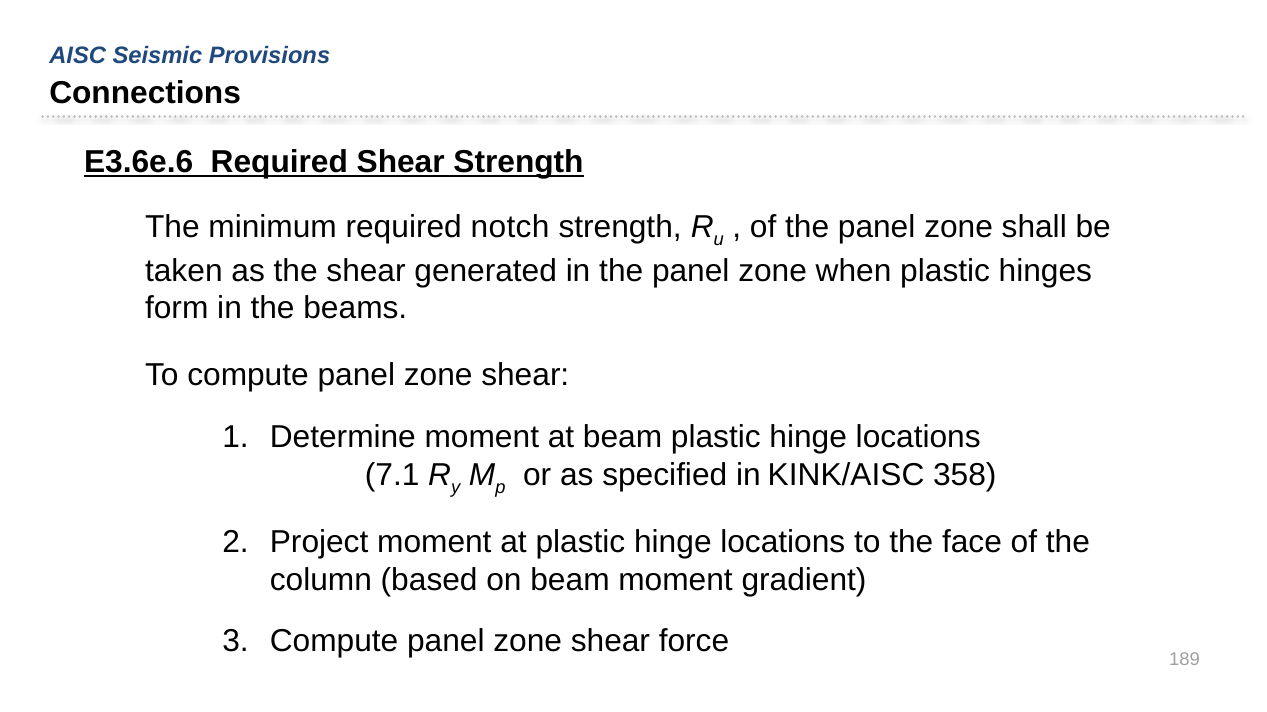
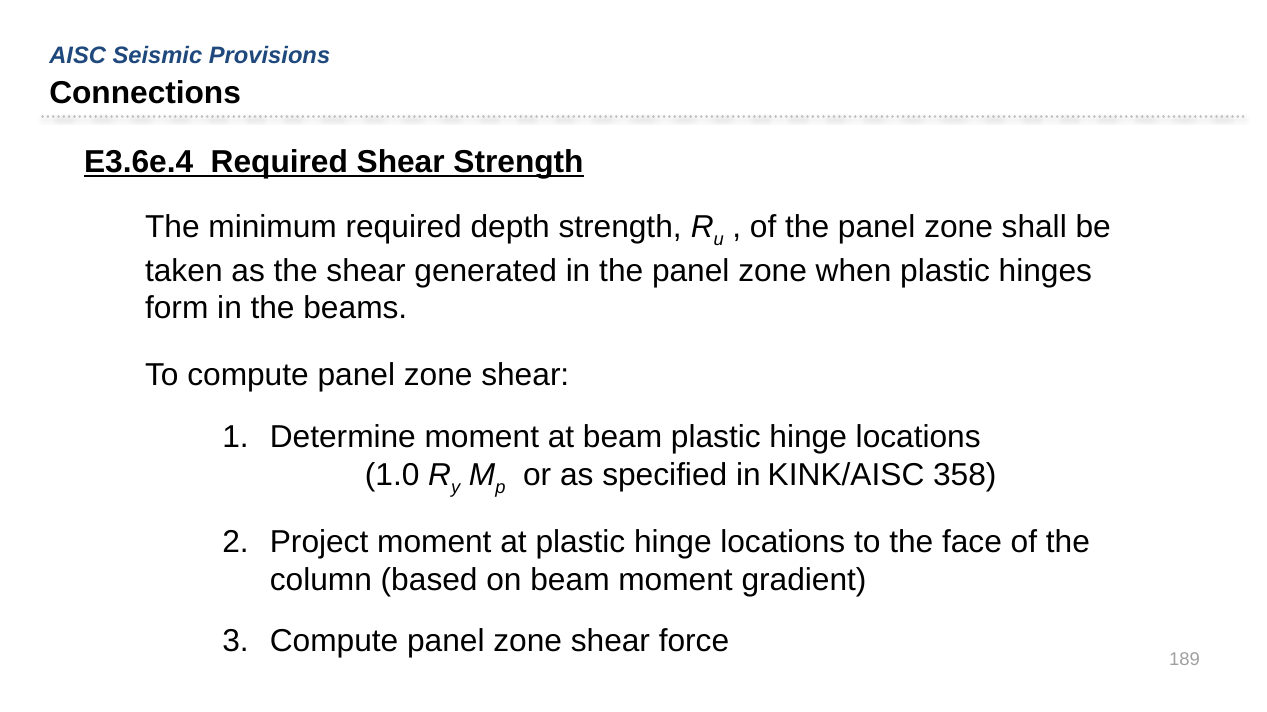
E3.6e.6: E3.6e.6 -> E3.6e.4
notch: notch -> depth
7.1: 7.1 -> 1.0
